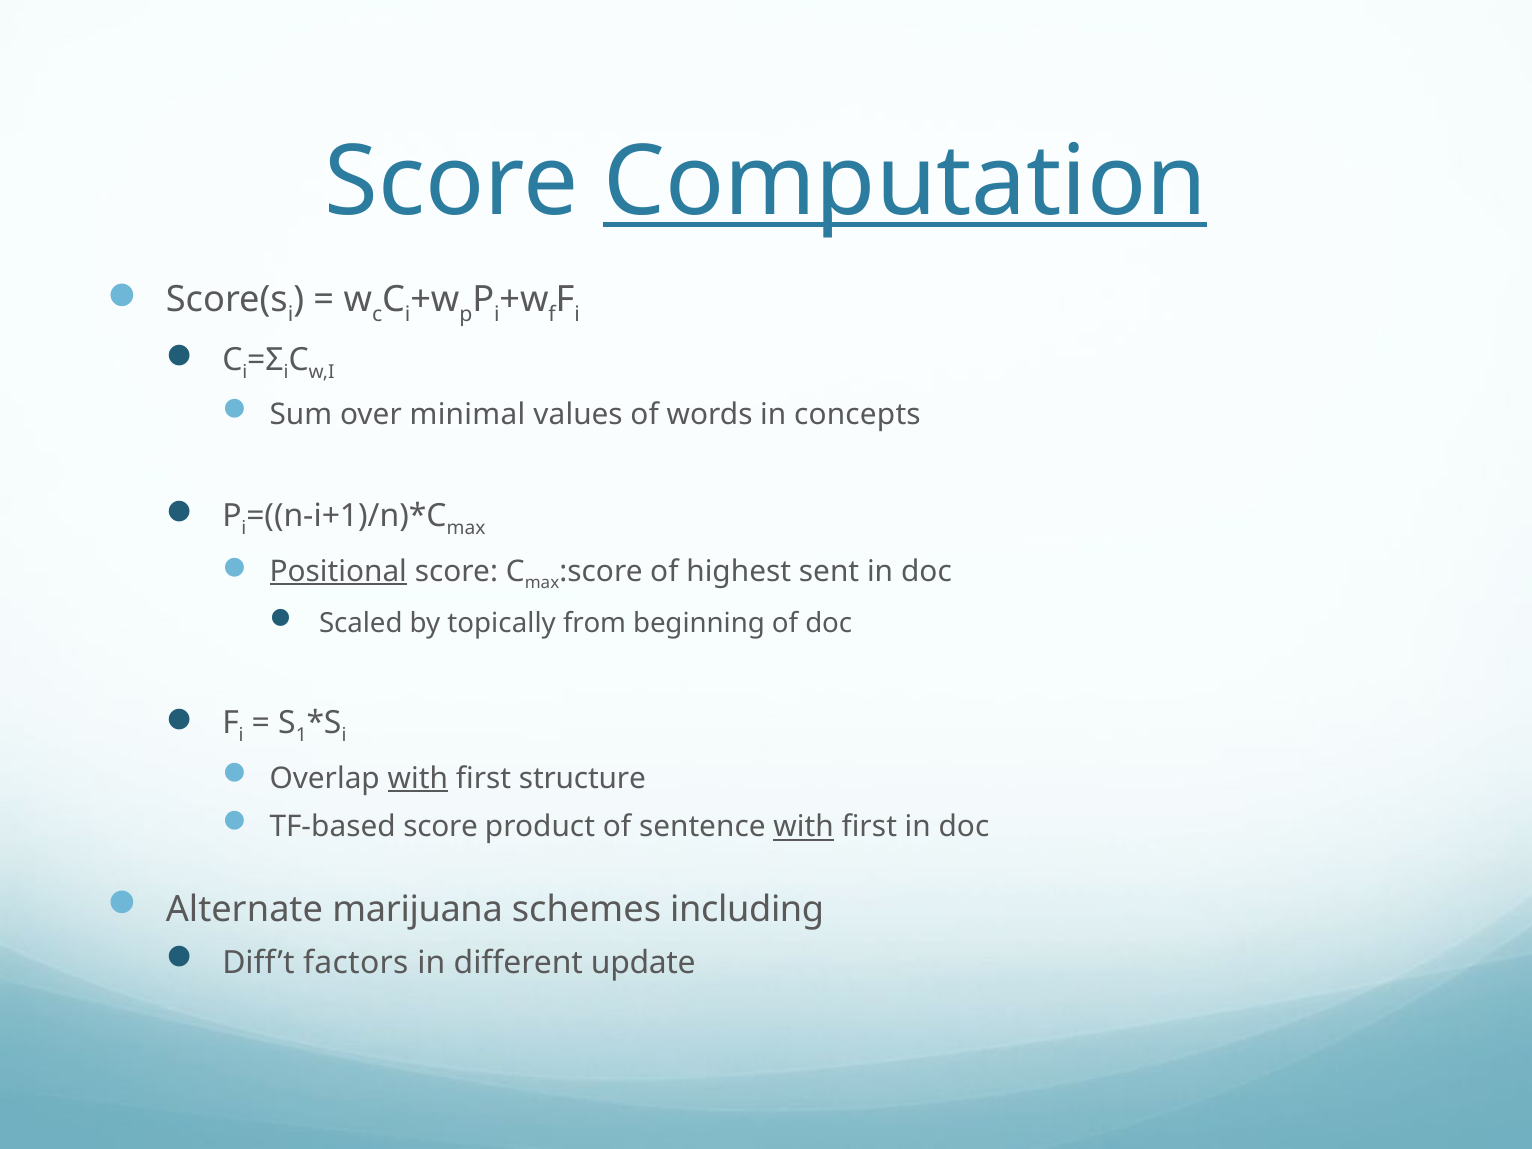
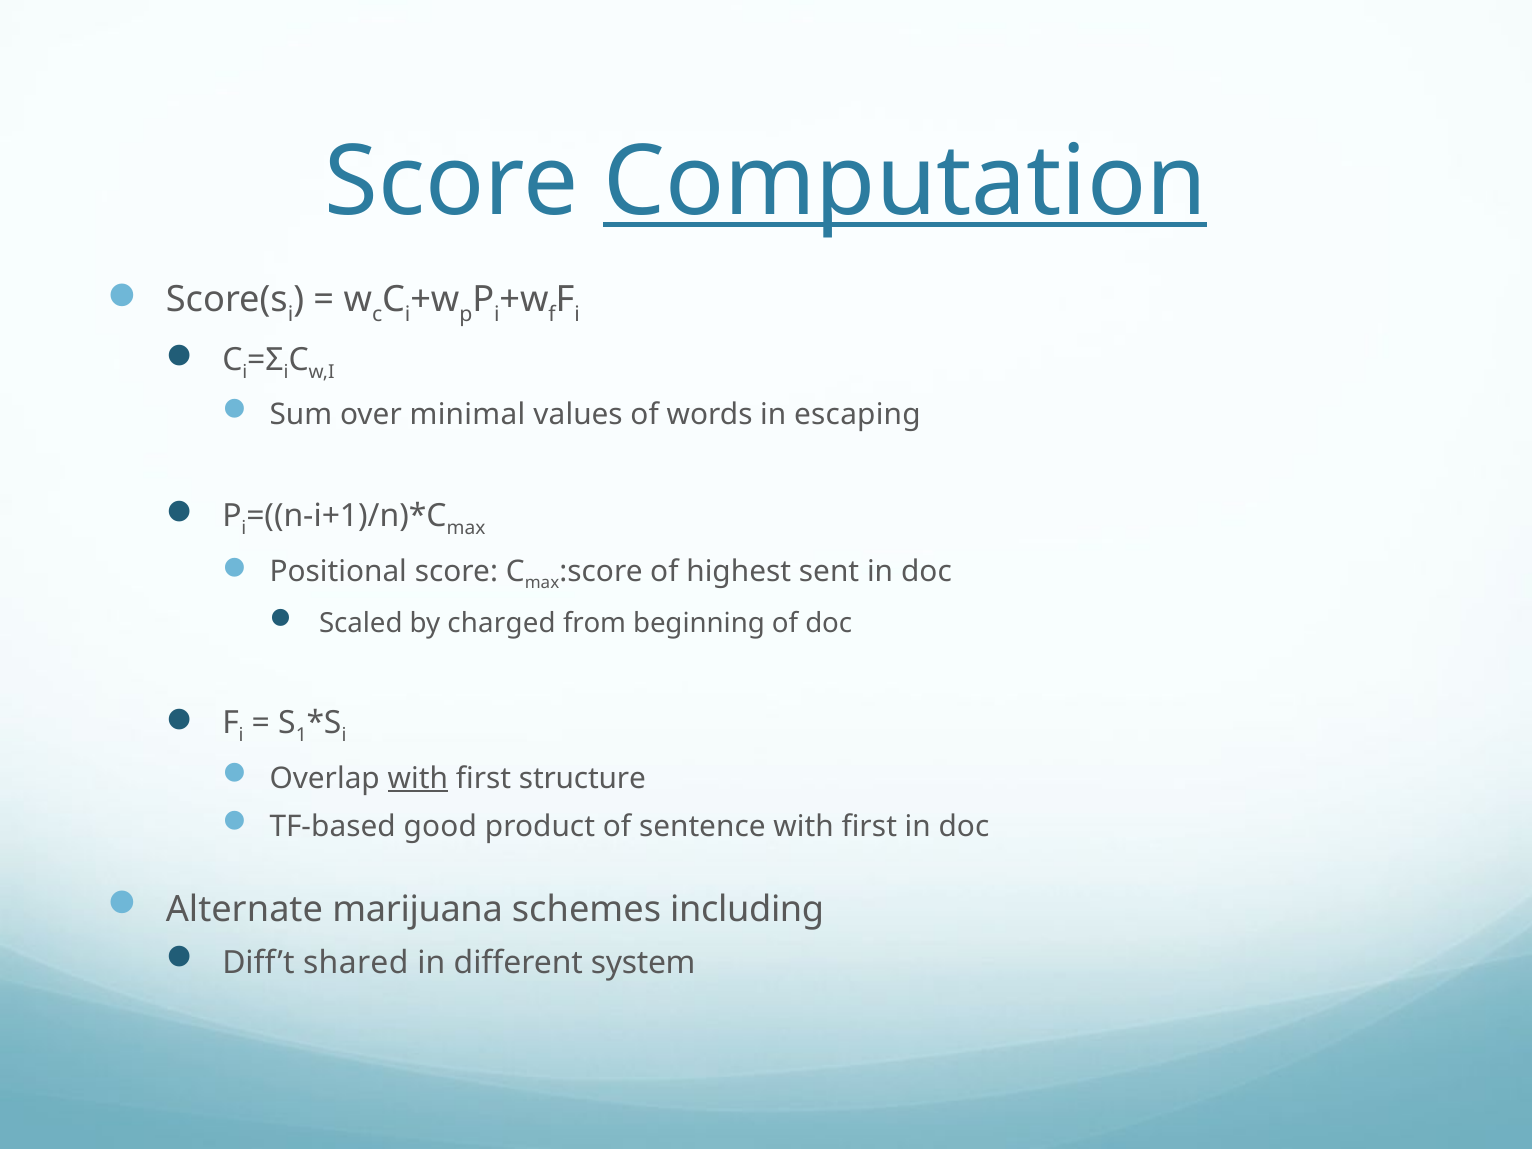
concepts: concepts -> escaping
Positional underline: present -> none
topically: topically -> charged
TF-based score: score -> good
with at (804, 827) underline: present -> none
factors: factors -> shared
update: update -> system
